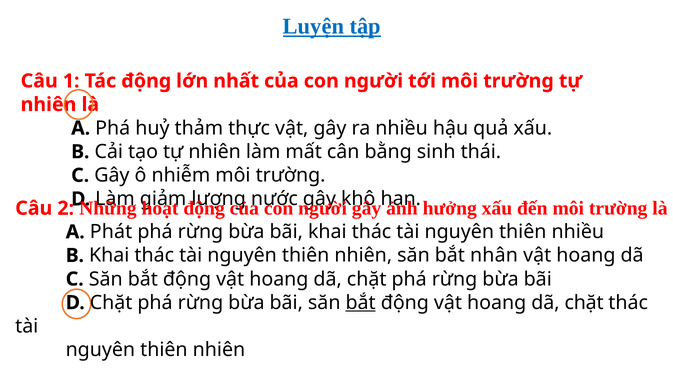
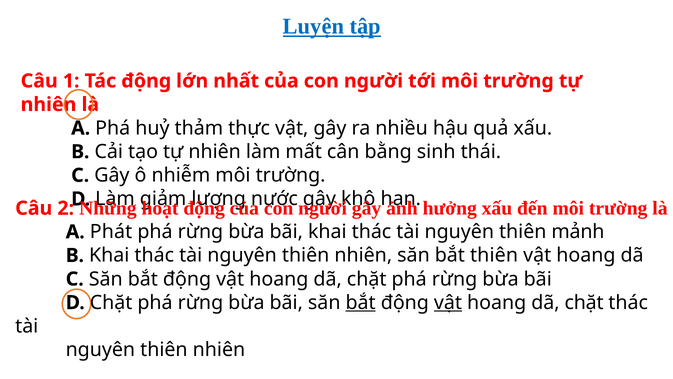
thiên nhiều: nhiều -> mảnh
bắt nhân: nhân -> thiên
vật at (448, 302) underline: none -> present
